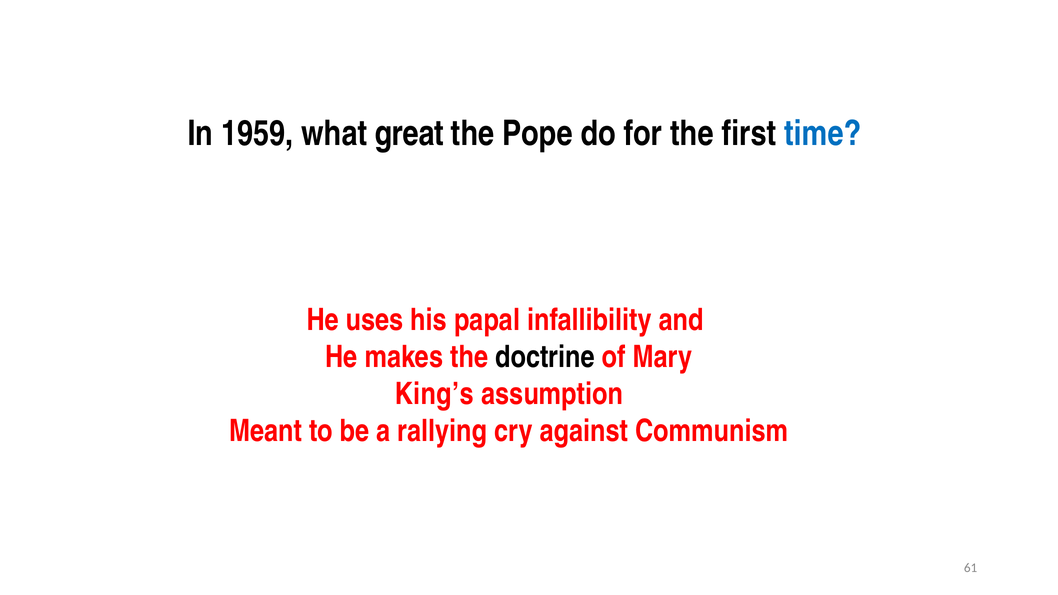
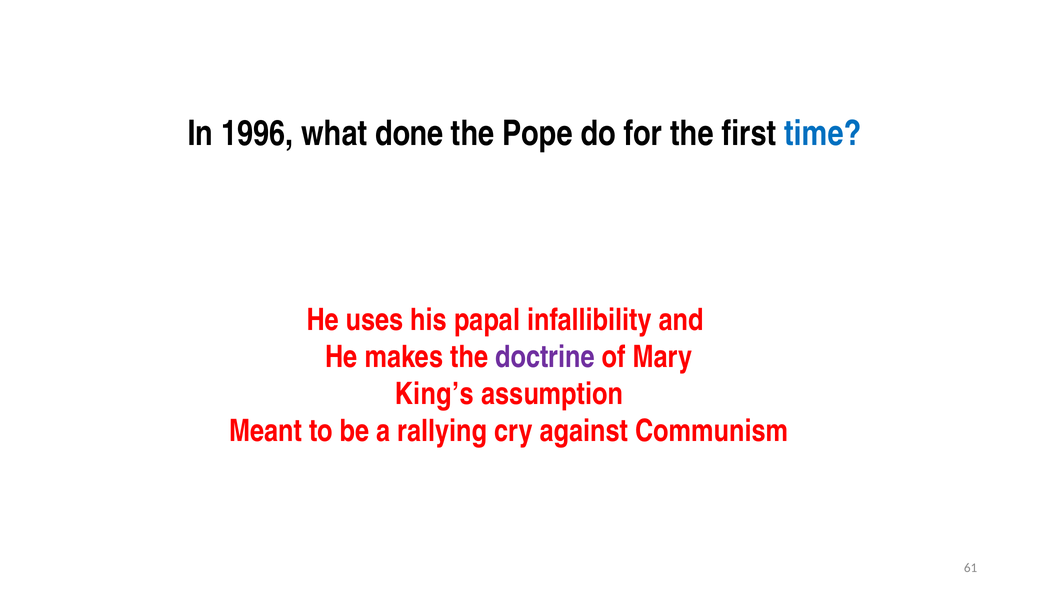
1959: 1959 -> 1996
great: great -> done
doctrine colour: black -> purple
